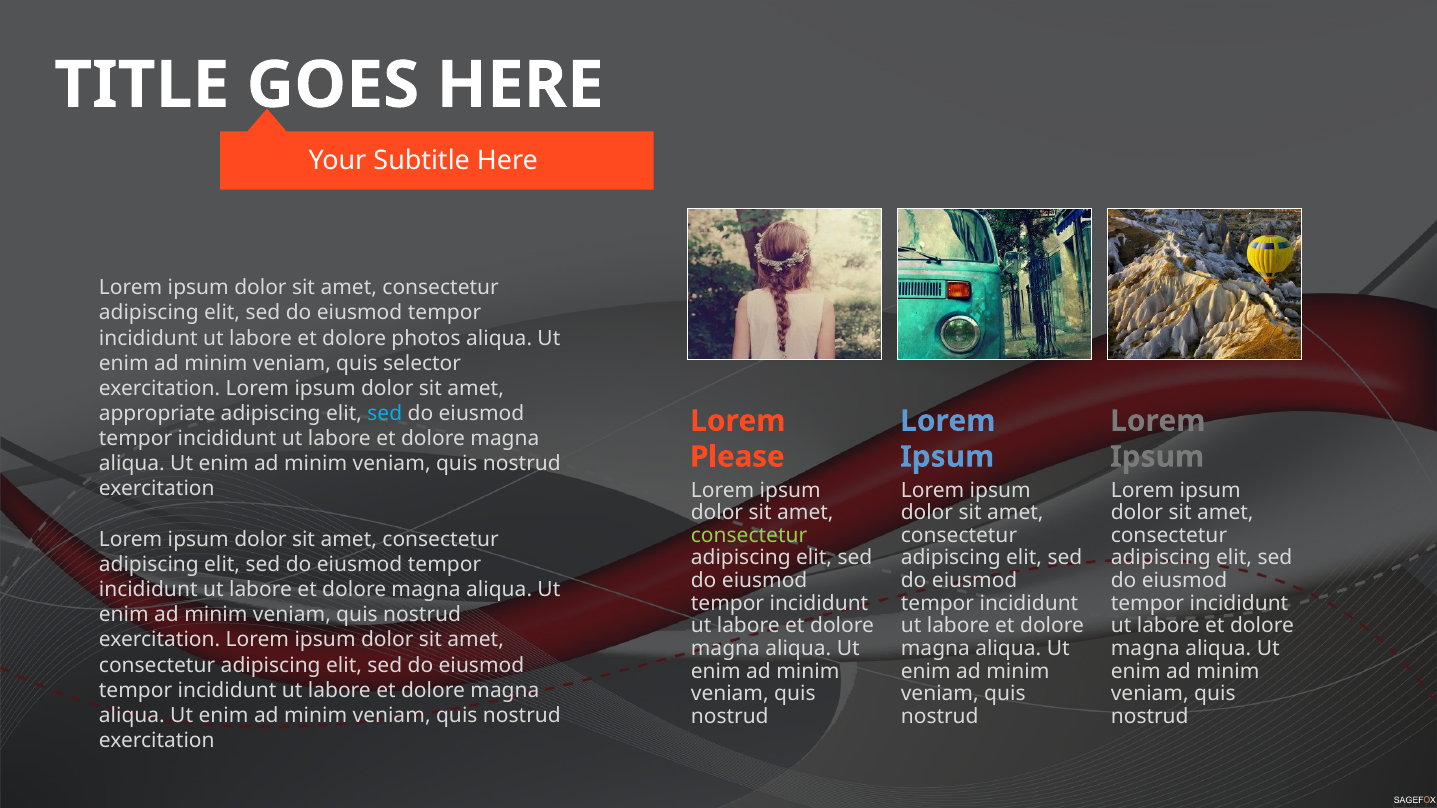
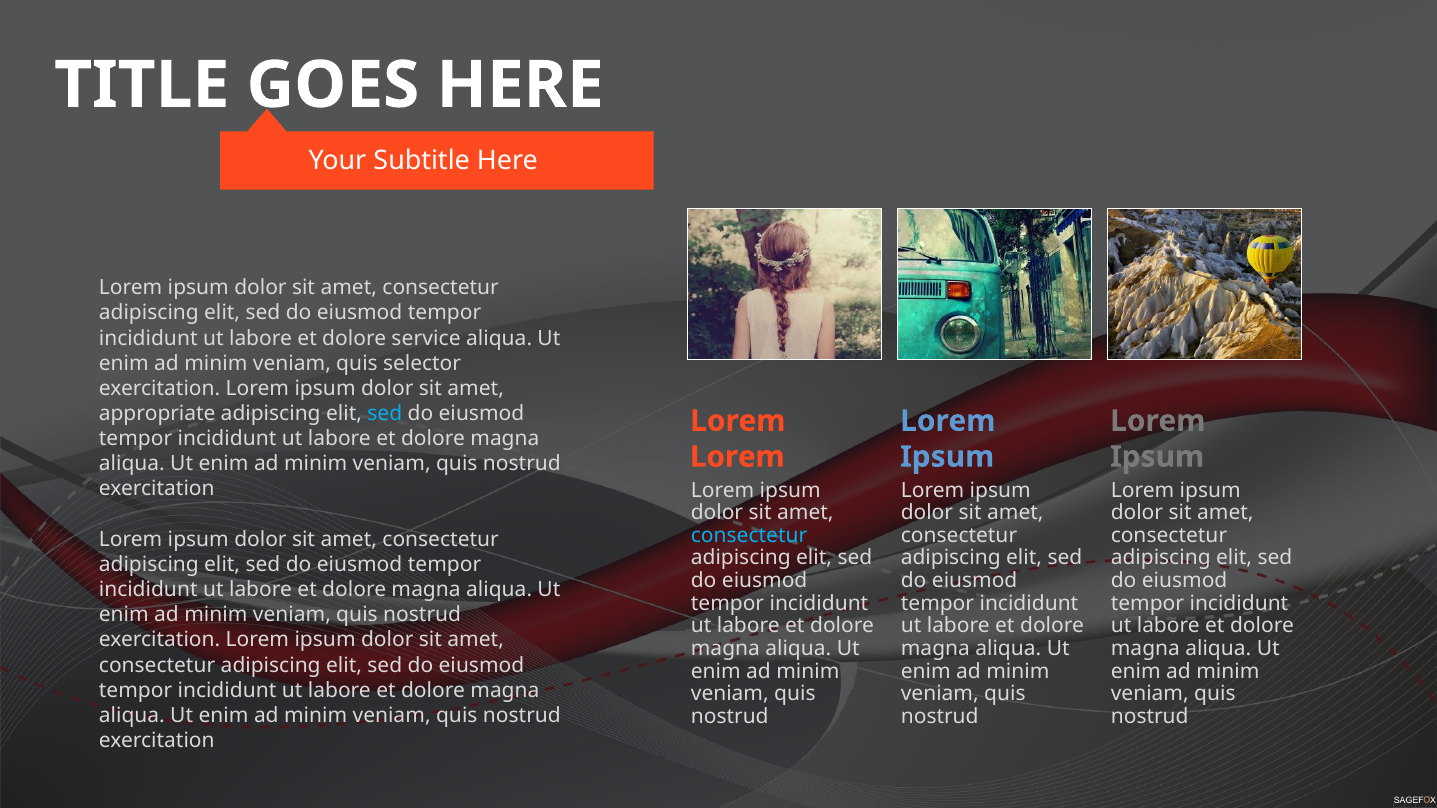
photos: photos -> service
Please at (737, 457): Please -> Lorem
consectetur at (749, 536) colour: light green -> light blue
